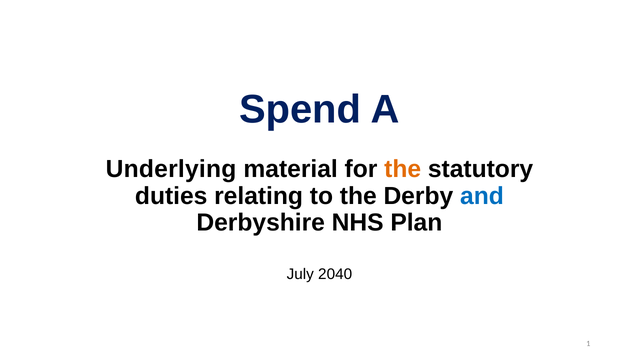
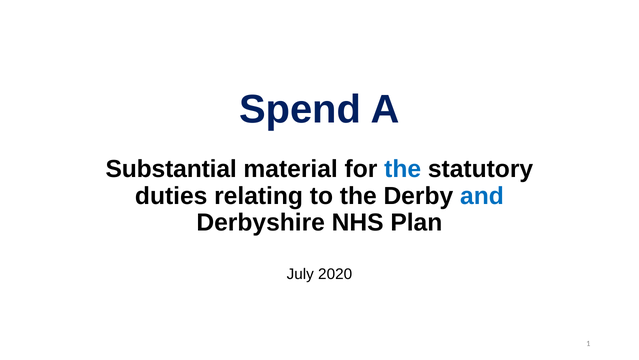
Underlying: Underlying -> Substantial
the at (403, 169) colour: orange -> blue
2040: 2040 -> 2020
